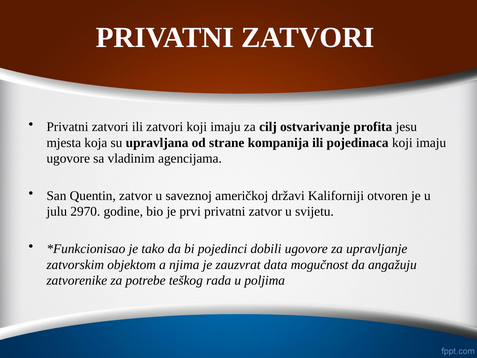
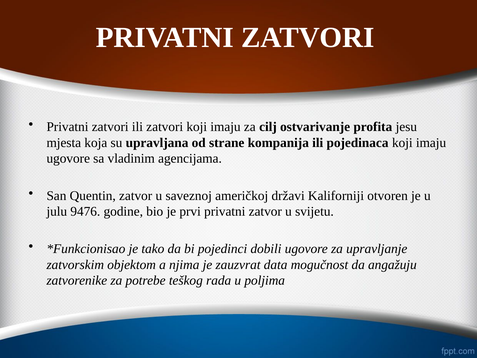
2970: 2970 -> 9476
